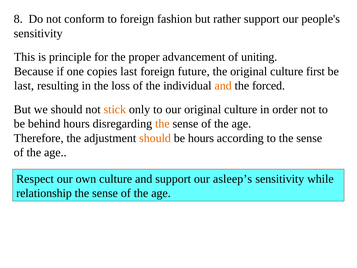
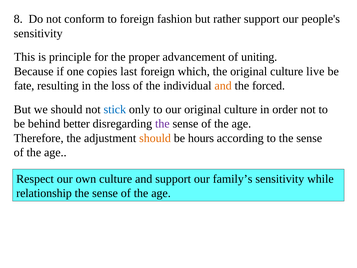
future: future -> which
first: first -> live
last at (24, 86): last -> fate
stick colour: orange -> blue
behind hours: hours -> better
the at (162, 124) colour: orange -> purple
asleep’s: asleep’s -> family’s
